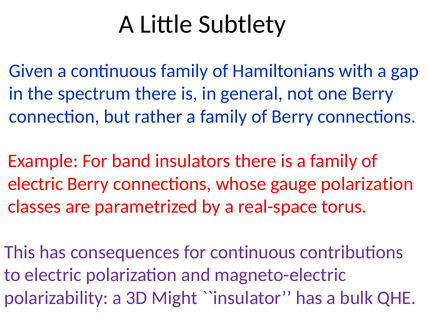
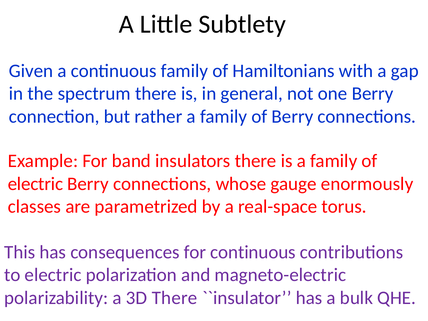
gauge polarization: polarization -> enormously
3D Might: Might -> There
